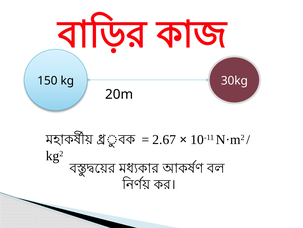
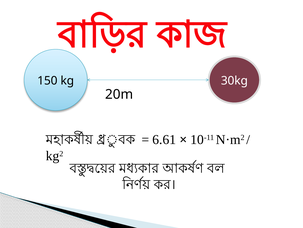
2.67: 2.67 -> 6.61
